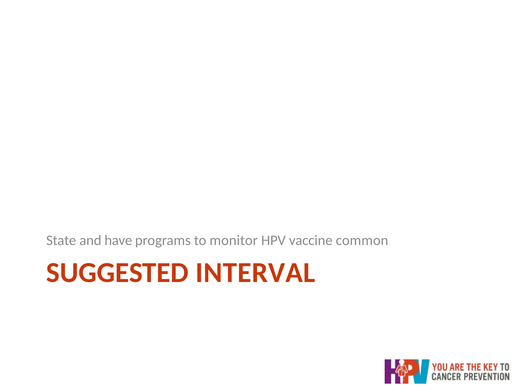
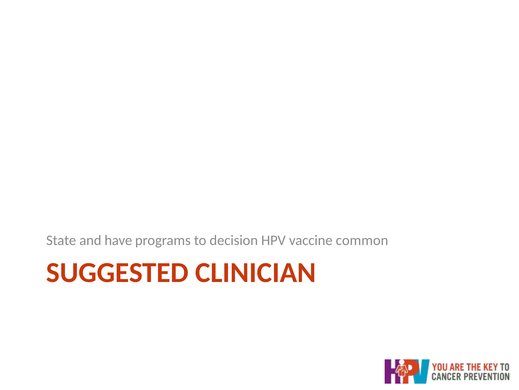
monitor: monitor -> decision
INTERVAL: INTERVAL -> CLINICIAN
